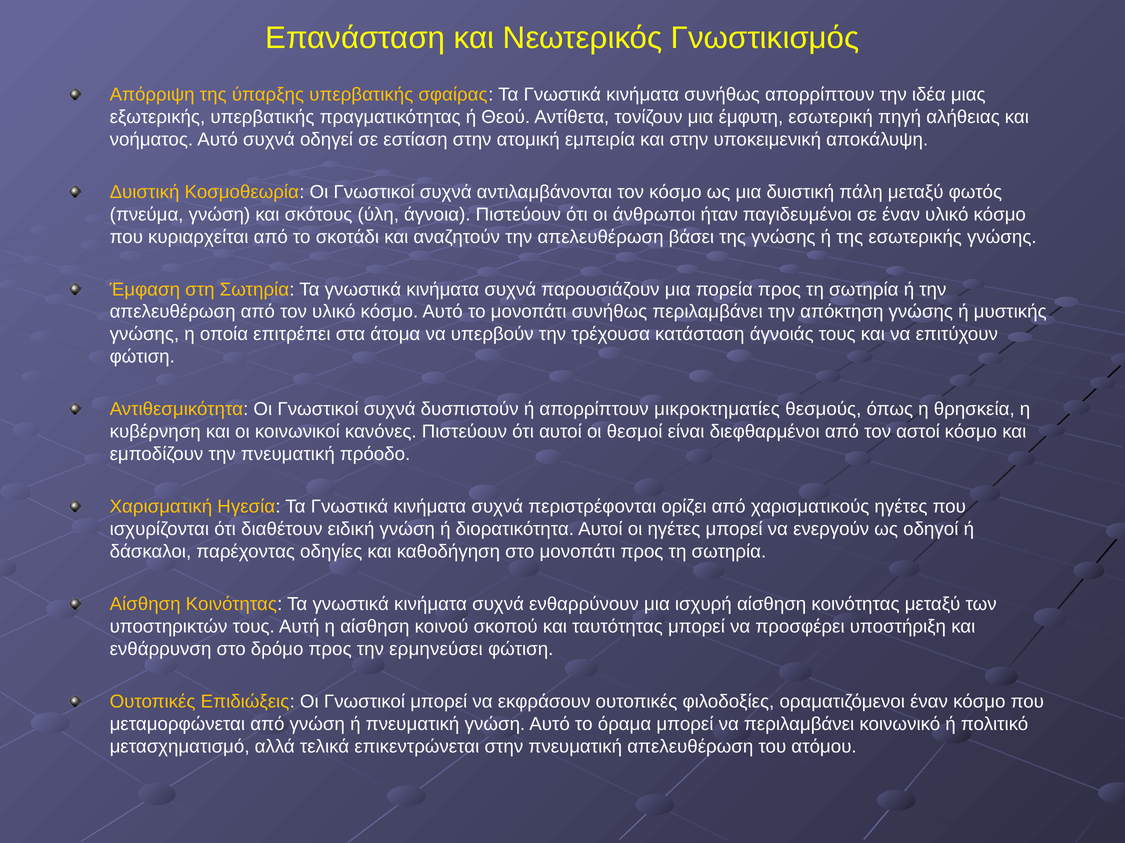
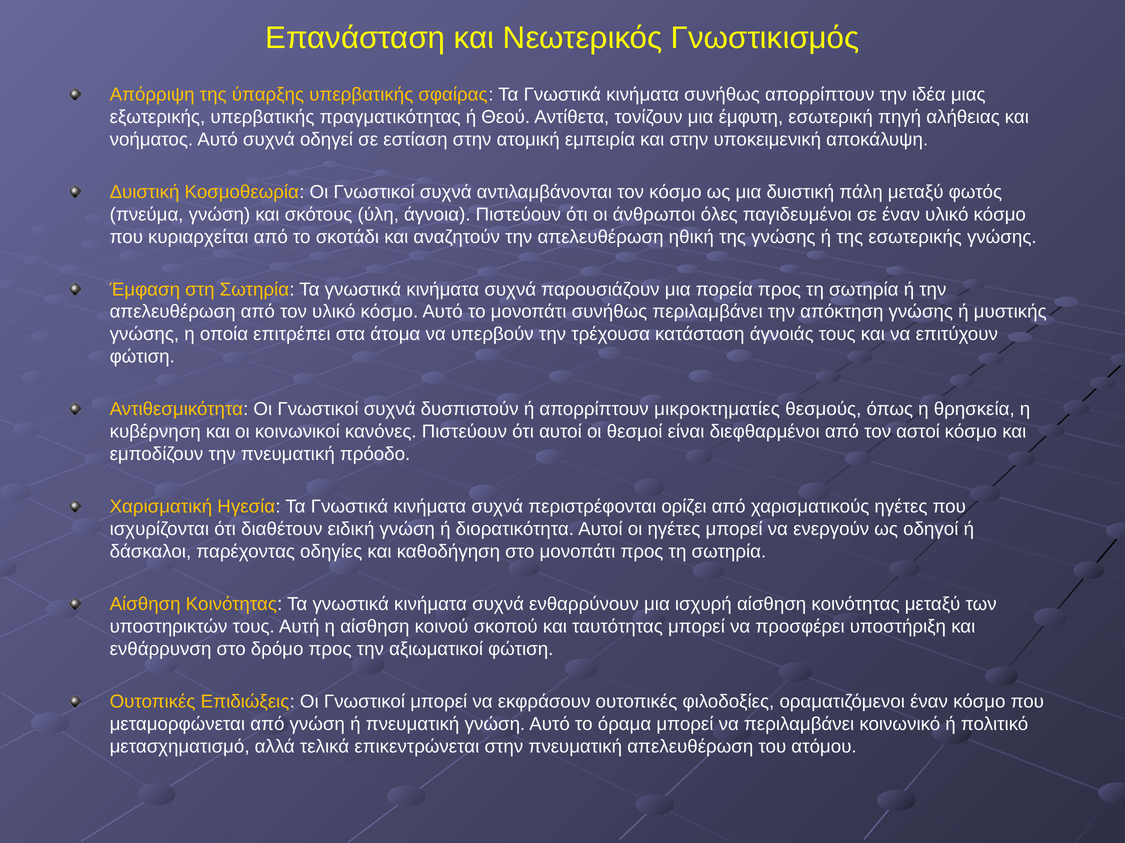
ήταν: ήταν -> όλες
βάσει: βάσει -> ηθική
ερμηνεύσει: ερμηνεύσει -> αξιωματικοί
